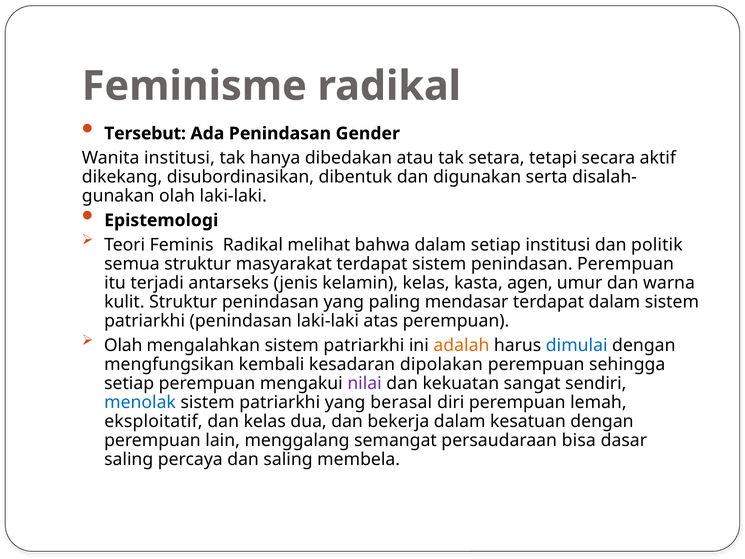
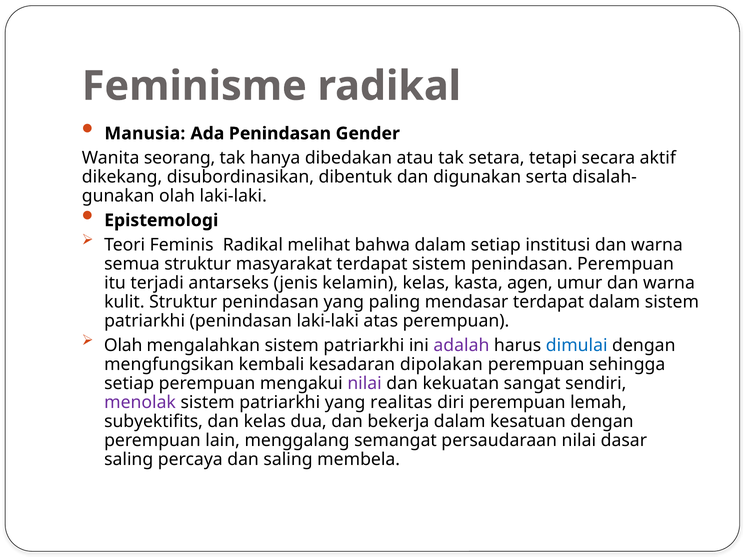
Tersebut: Tersebut -> Manusia
Wanita institusi: institusi -> seorang
institusi dan politik: politik -> warna
adalah colour: orange -> purple
menolak colour: blue -> purple
berasal: berasal -> realitas
eksploitatif: eksploitatif -> subyektifits
persaudaraan bisa: bisa -> nilai
